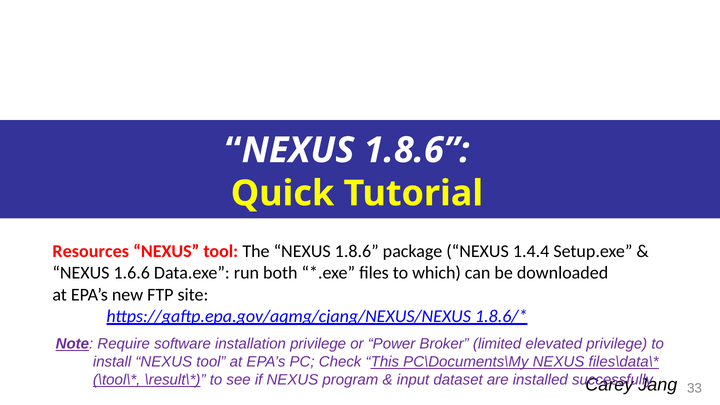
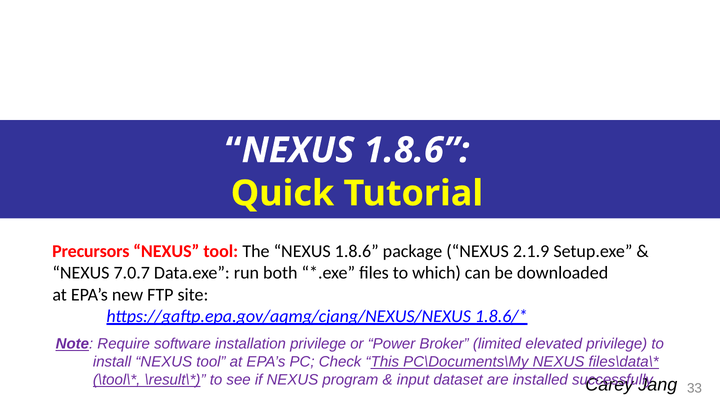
Resources: Resources -> Precursors
1.4.4: 1.4.4 -> 2.1.9
1.6.6: 1.6.6 -> 7.0.7
